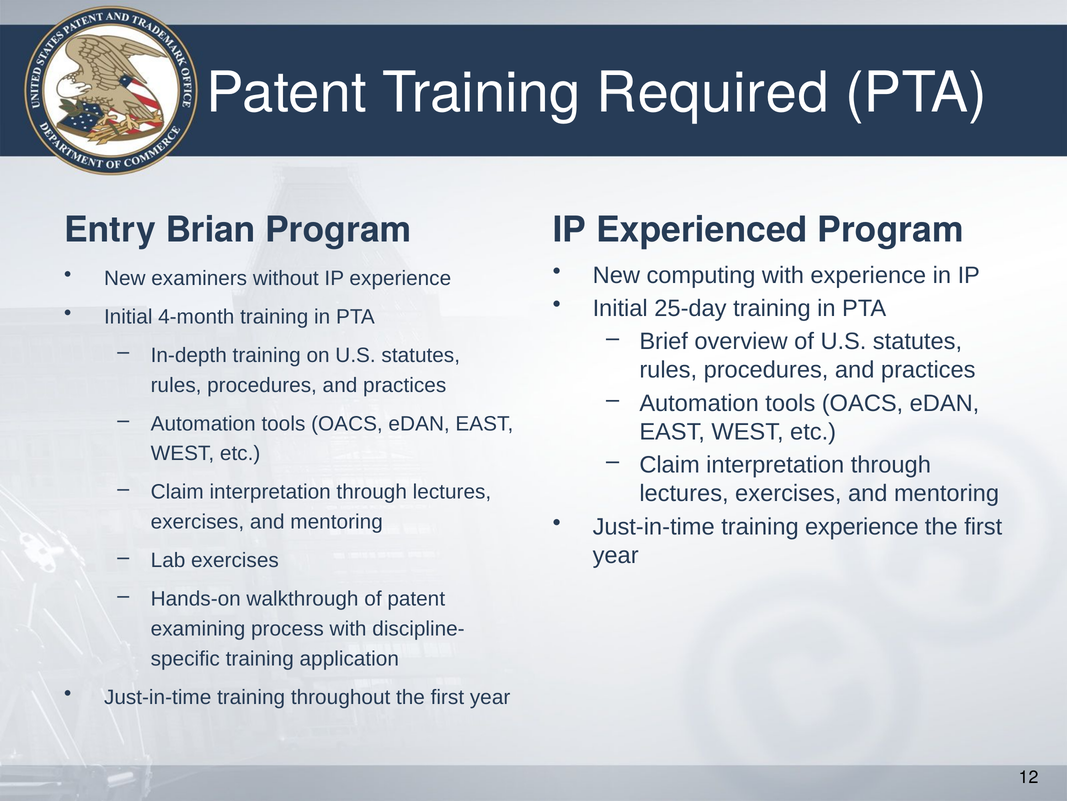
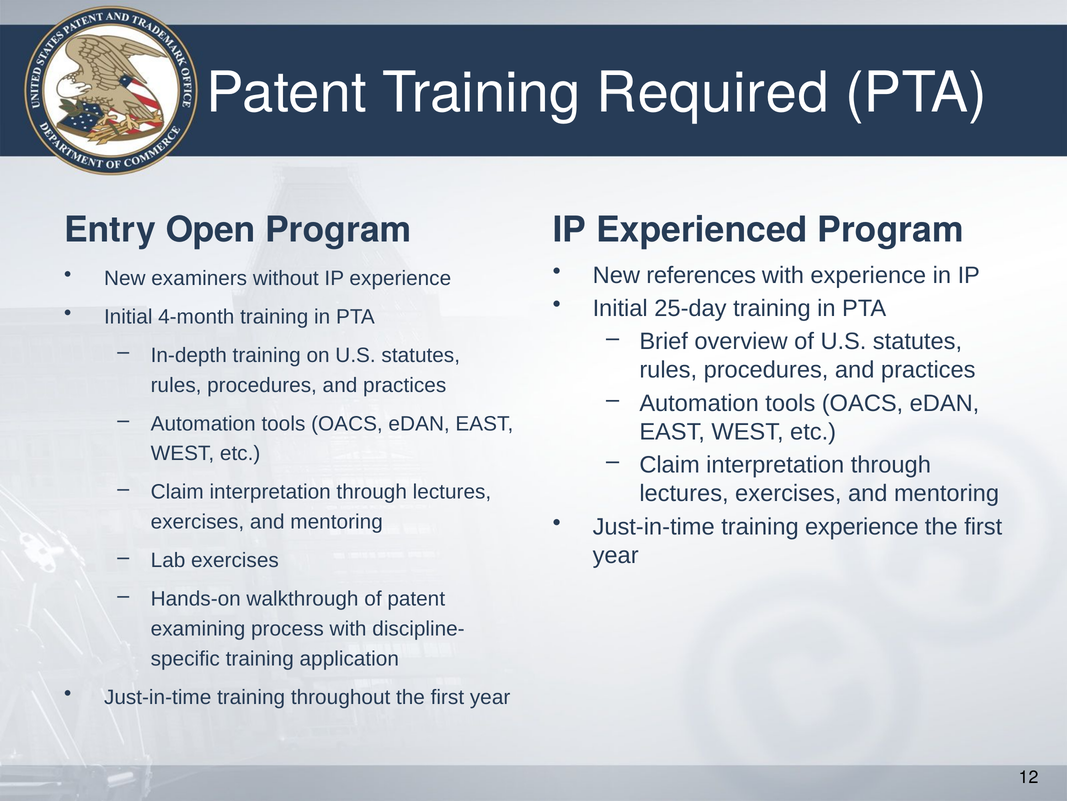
Brian: Brian -> Open
computing: computing -> references
